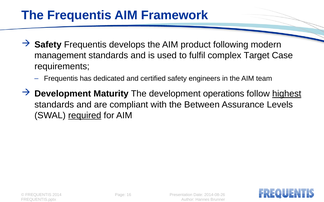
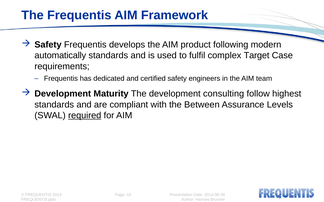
management: management -> automatically
operations: operations -> consulting
highest underline: present -> none
